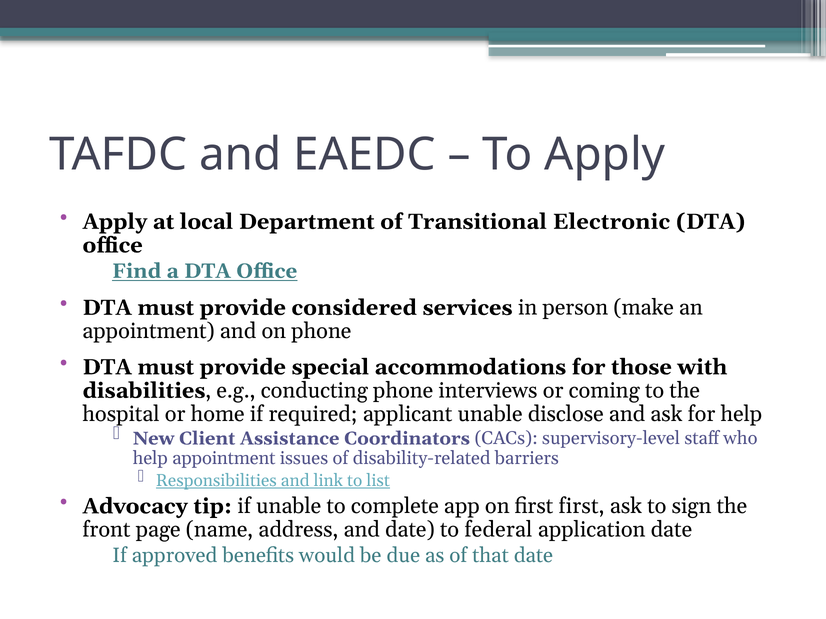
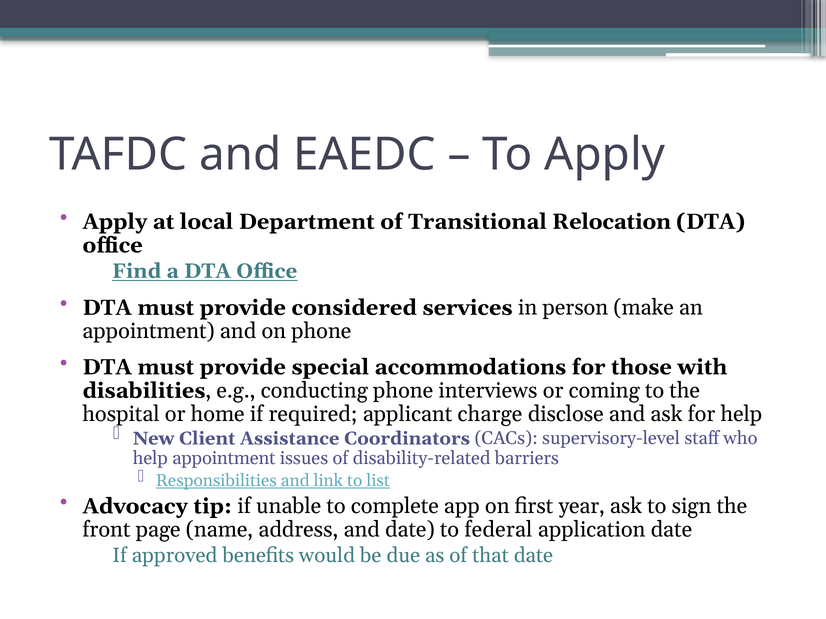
Electronic: Electronic -> Relocation
applicant unable: unable -> charge
first first: first -> year
